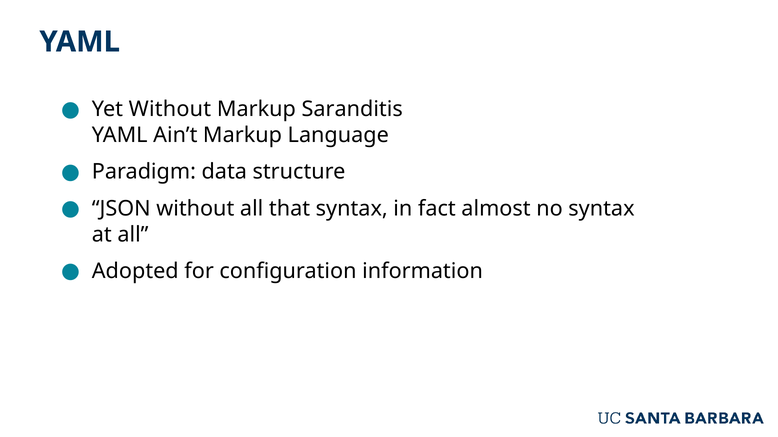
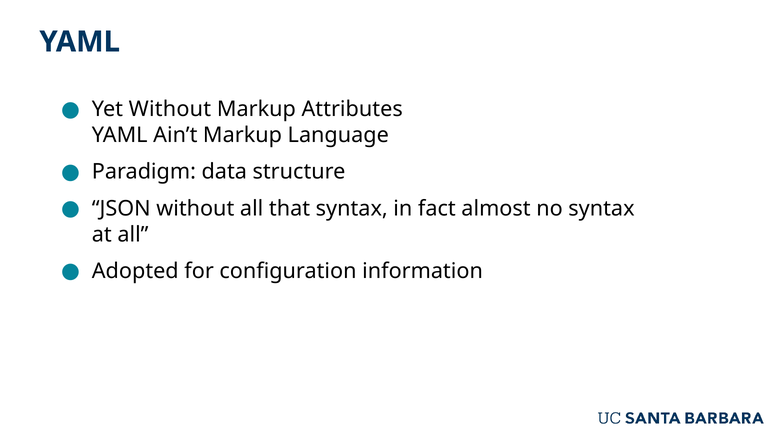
Saranditis: Saranditis -> Attributes
